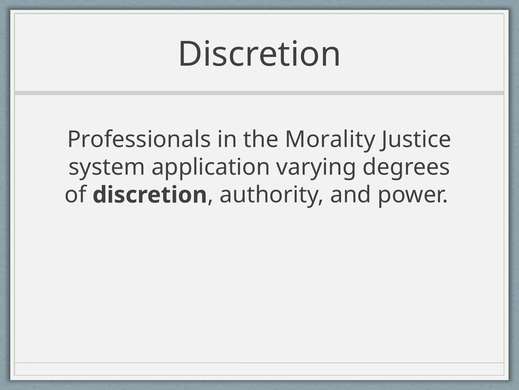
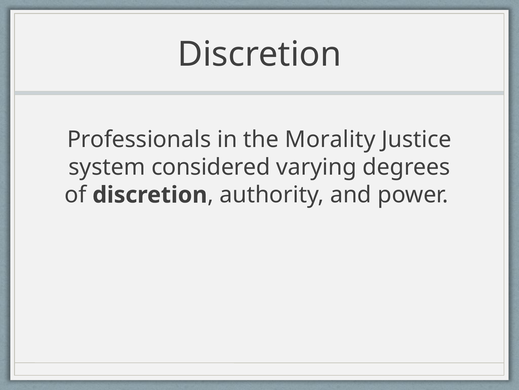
application: application -> considered
